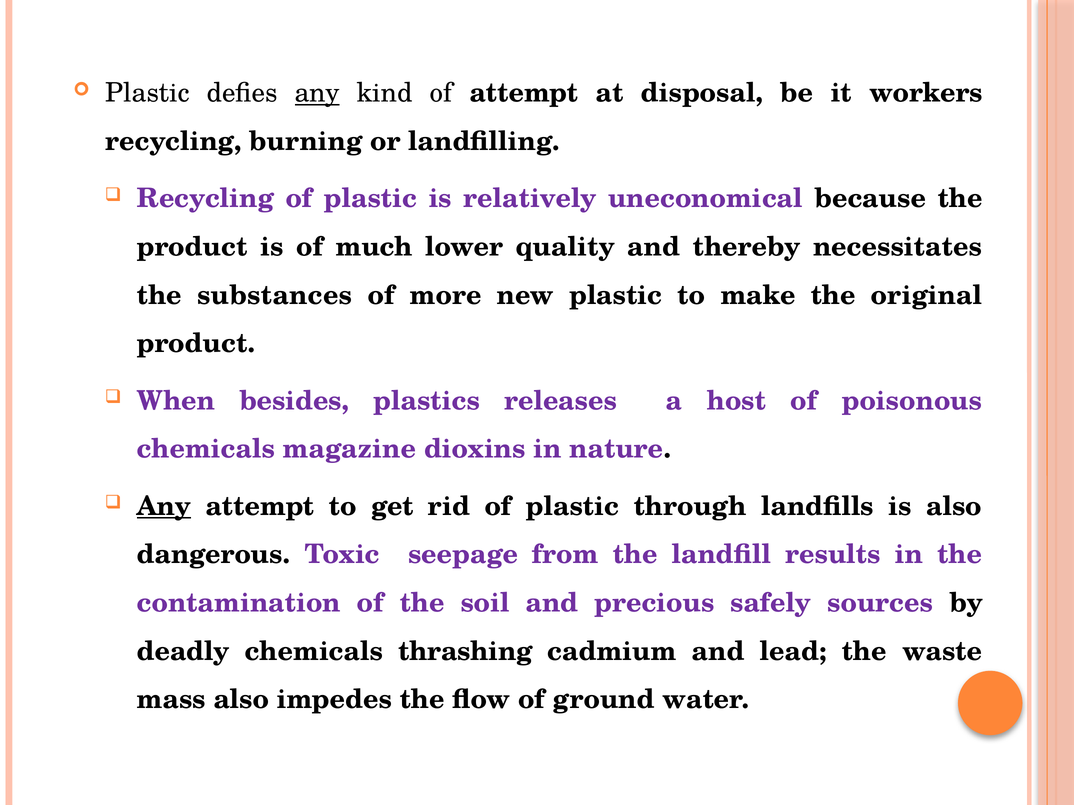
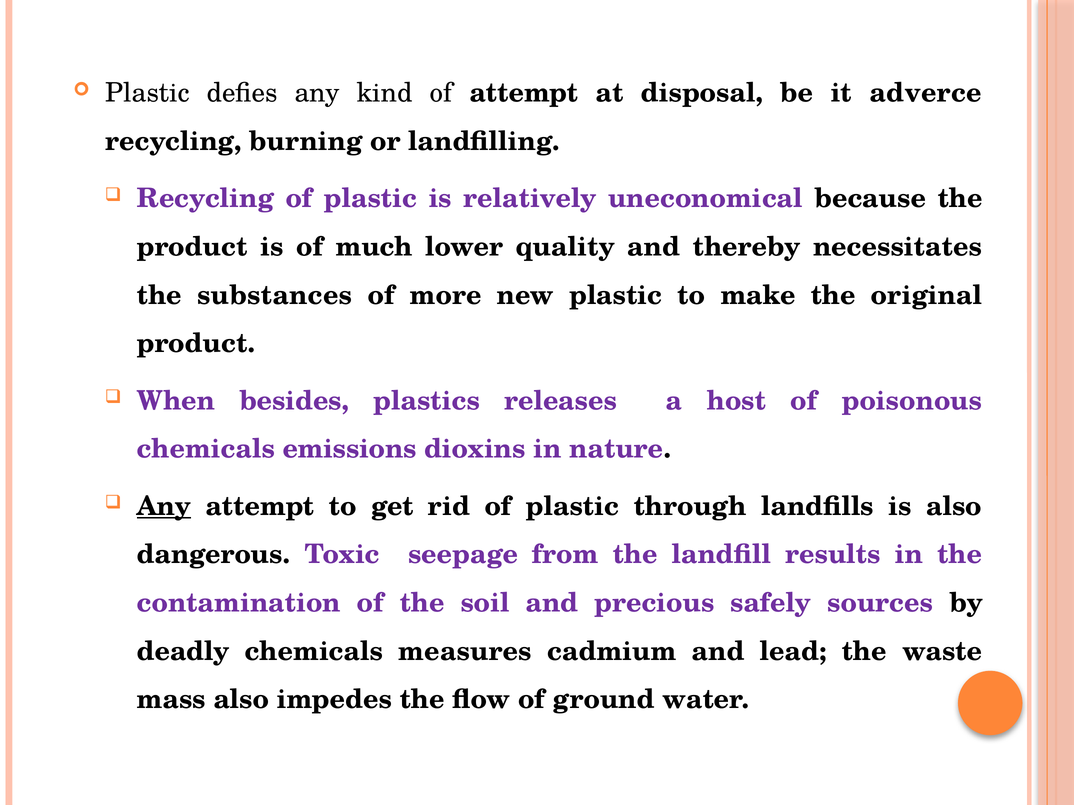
any at (317, 93) underline: present -> none
workers: workers -> adverce
magazine: magazine -> emissions
thrashing: thrashing -> measures
